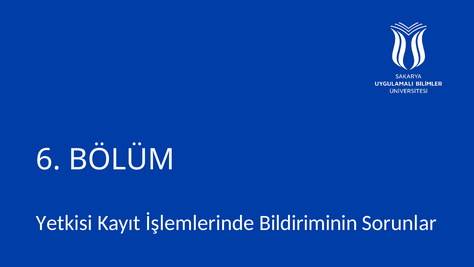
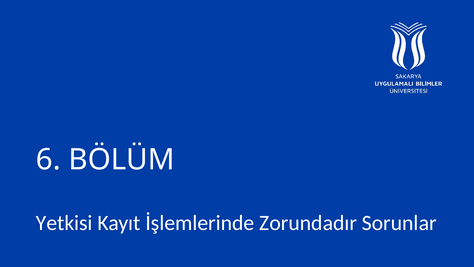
Bildiriminin: Bildiriminin -> Zorundadır
